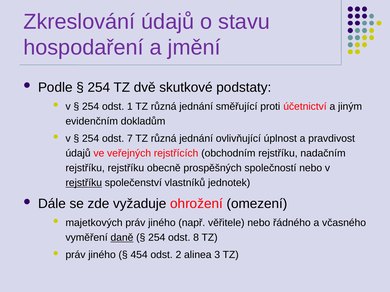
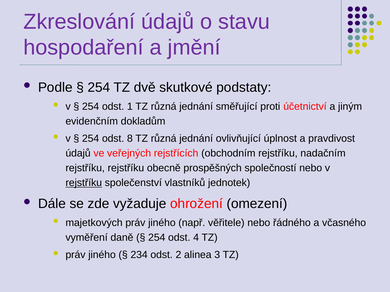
7: 7 -> 8
daně underline: present -> none
8: 8 -> 4
454: 454 -> 234
